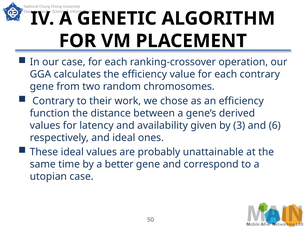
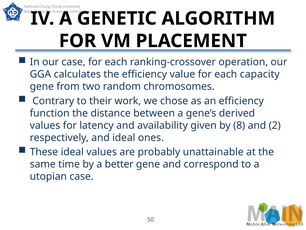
each contrary: contrary -> capacity
3: 3 -> 8
6: 6 -> 2
